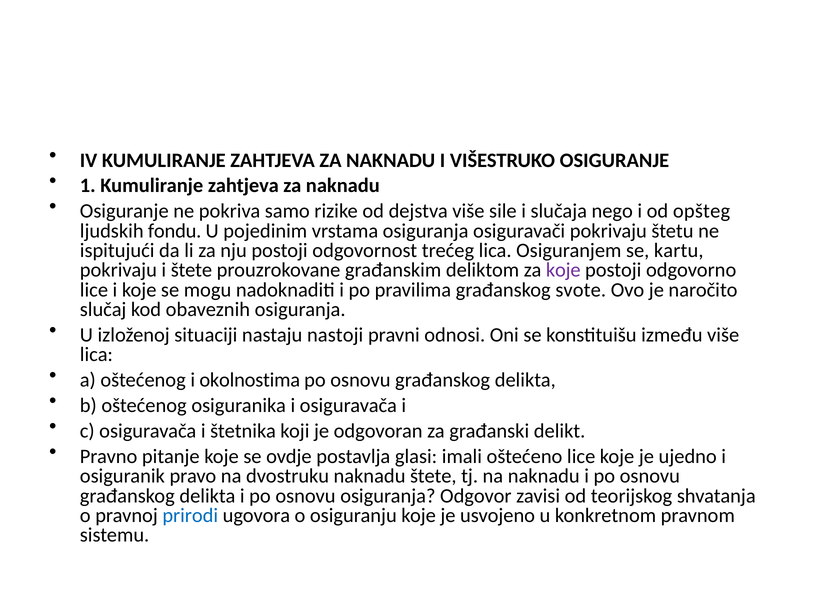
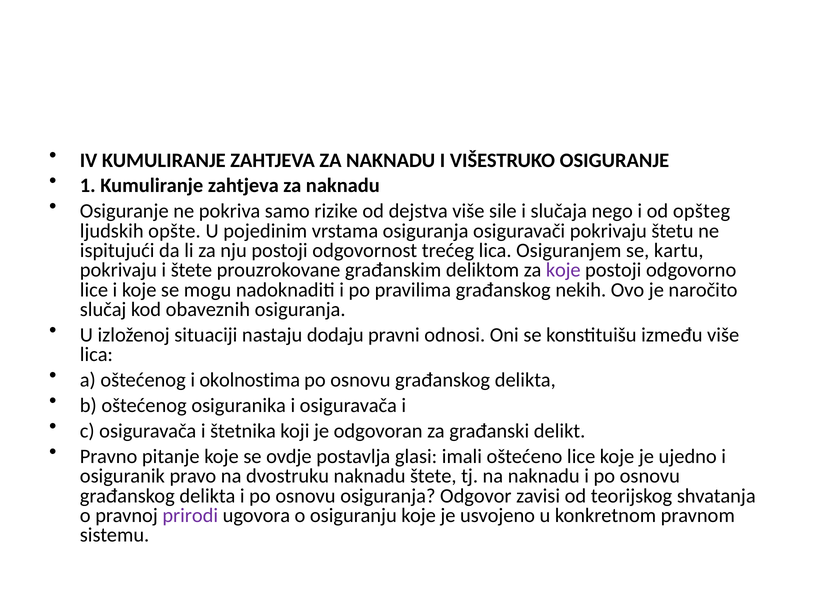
fondu: fondu -> opšte
svote: svote -> nekih
nastoji: nastoji -> dodaju
prirodi colour: blue -> purple
